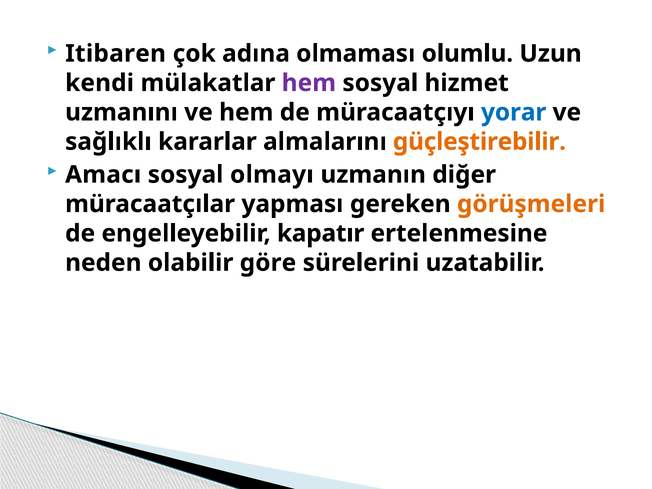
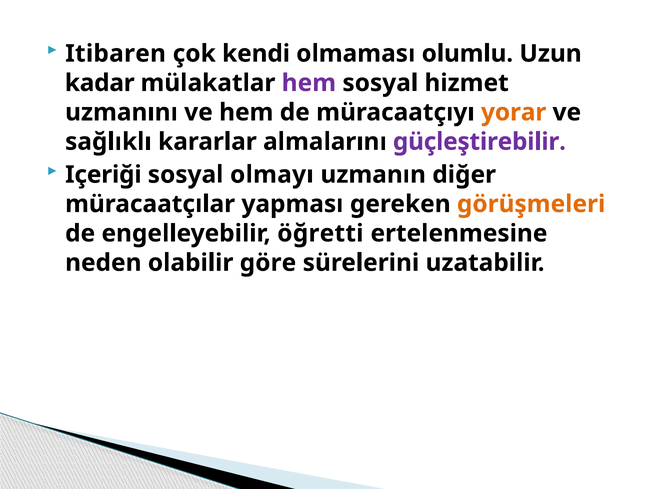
adına: adına -> kendi
kendi: kendi -> kadar
yorar colour: blue -> orange
güçleştirebilir colour: orange -> purple
Amacı: Amacı -> Içeriği
kapatır: kapatır -> öğretti
